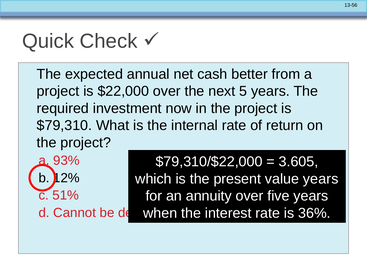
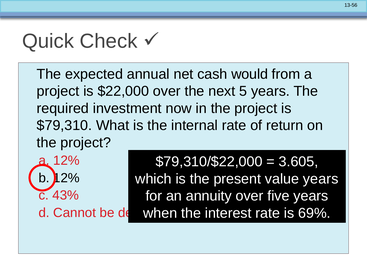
better: better -> would
93% at (66, 161): 93% -> 12%
51%: 51% -> 43%
36%: 36% -> 69%
